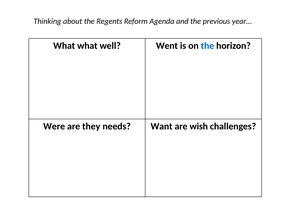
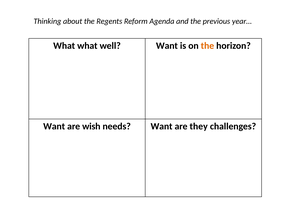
well Went: Went -> Want
the at (207, 46) colour: blue -> orange
Were at (54, 126): Were -> Want
they: they -> wish
wish: wish -> they
